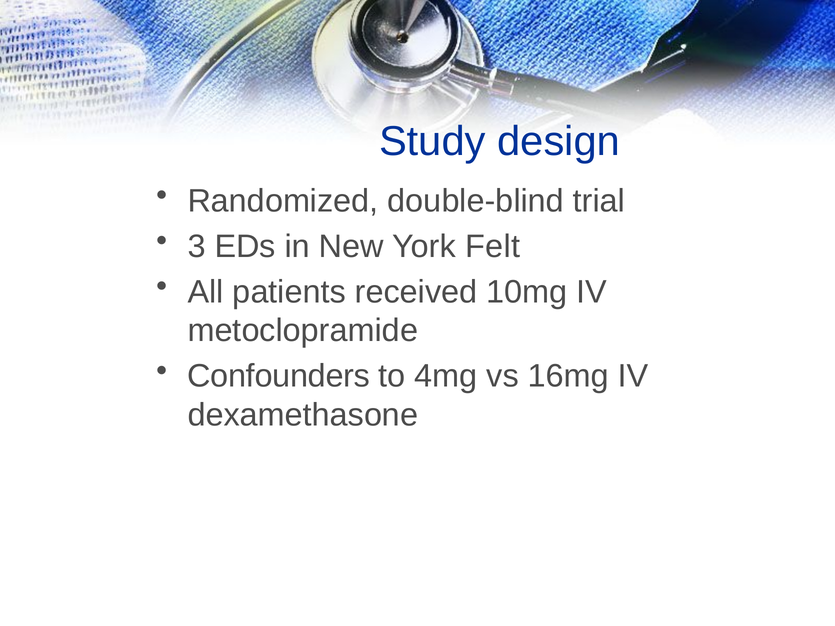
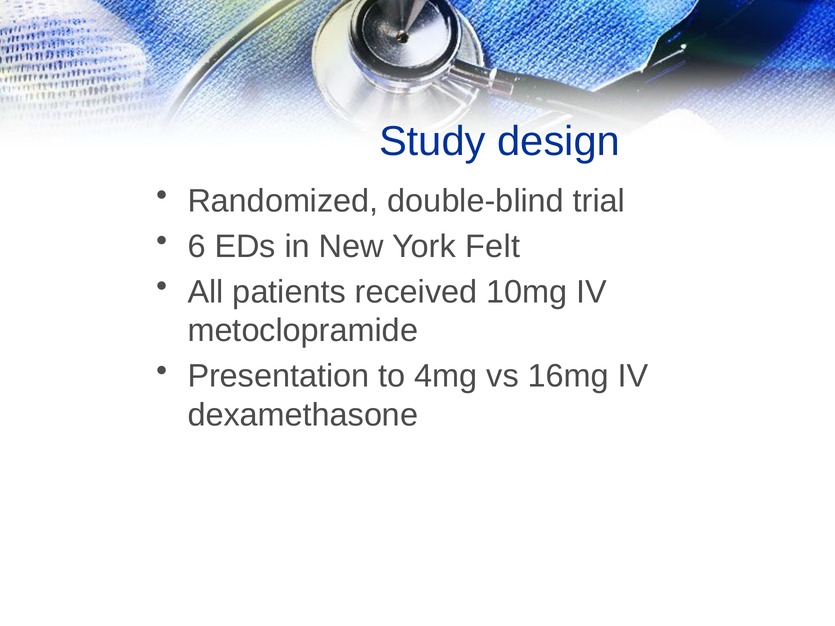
3: 3 -> 6
Confounders: Confounders -> Presentation
